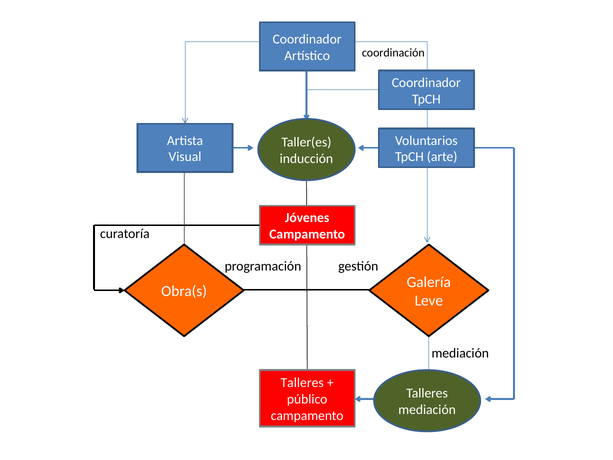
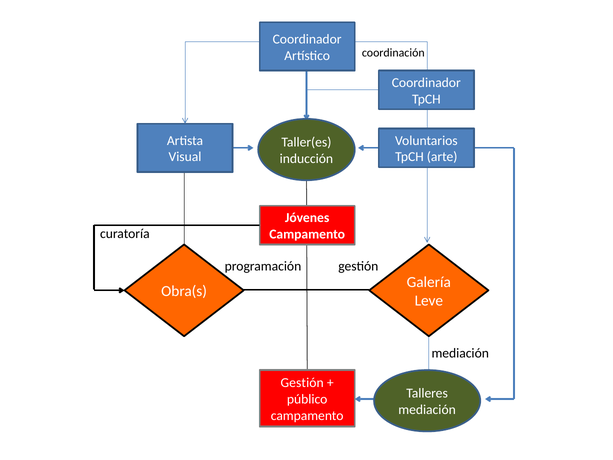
Talleres at (302, 383): Talleres -> Gestión
